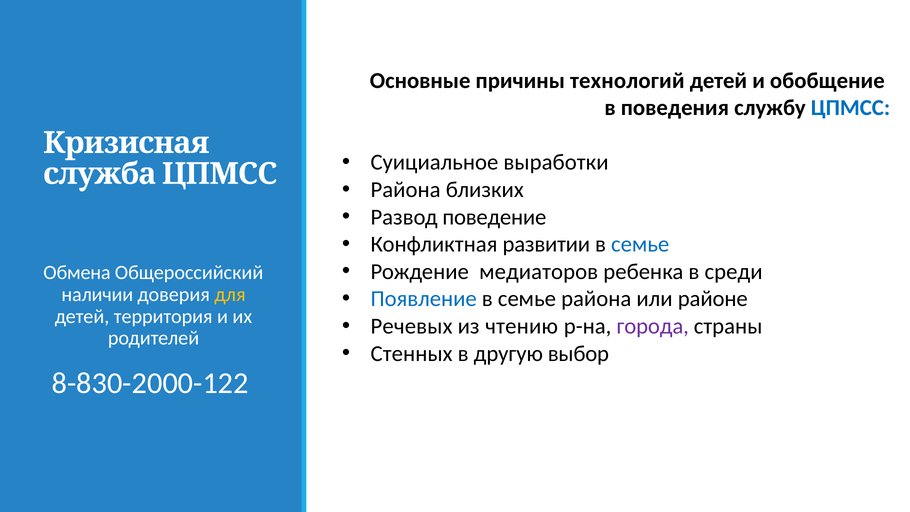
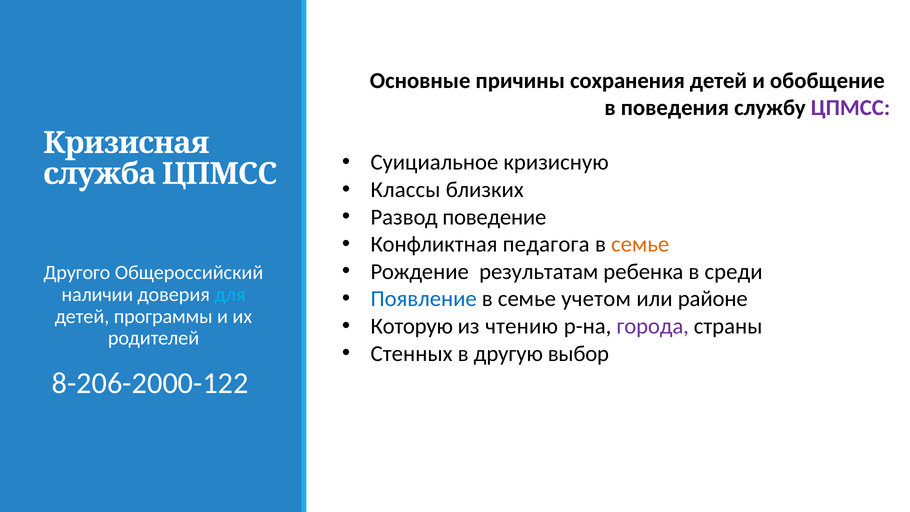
технологий: технологий -> сохранения
ЦПМСС colour: blue -> purple
выработки: выработки -> кризисную
Района at (406, 190): Района -> Классы
развитии: развитии -> педагога
семье at (640, 244) colour: blue -> orange
медиаторов: медиаторов -> результатам
Обмена: Обмена -> Другого
для colour: yellow -> light blue
семье района: района -> учетом
территория: территория -> программы
Речевых: Речевых -> Которую
8-830-2000-122: 8-830-2000-122 -> 8-206-2000-122
